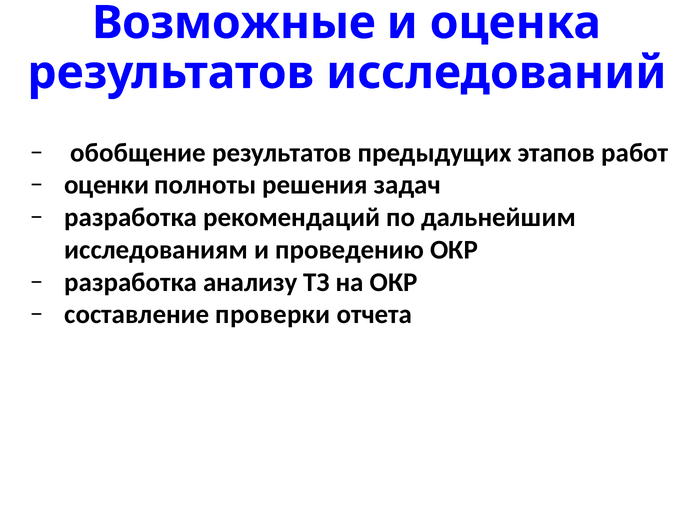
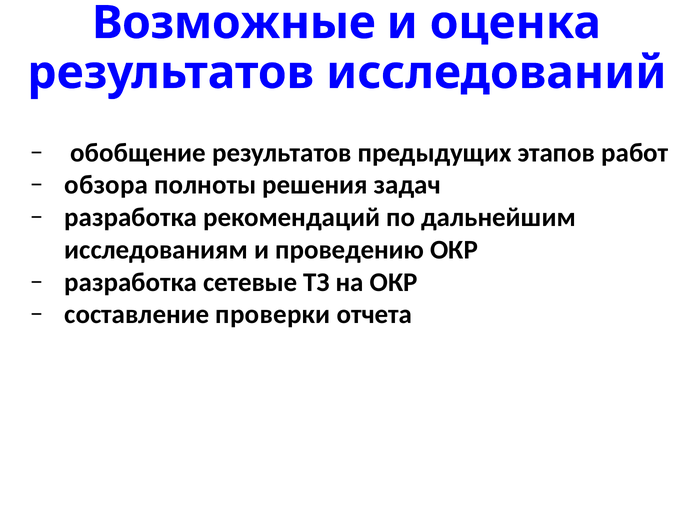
оценки: оценки -> обзора
анализу: анализу -> сетевые
